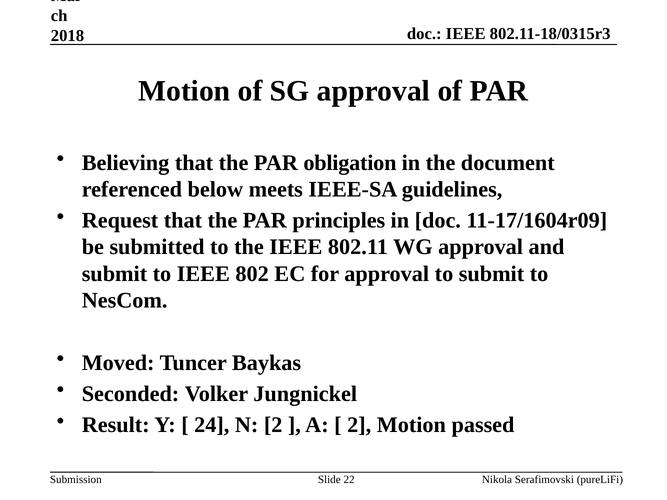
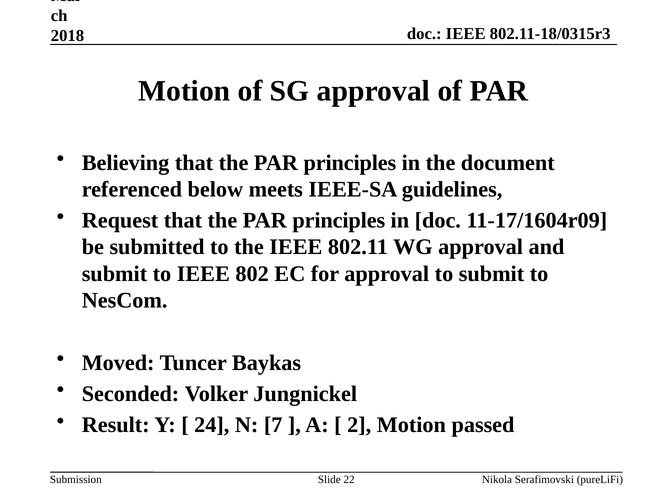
obligation at (350, 163): obligation -> principles
N 2: 2 -> 7
